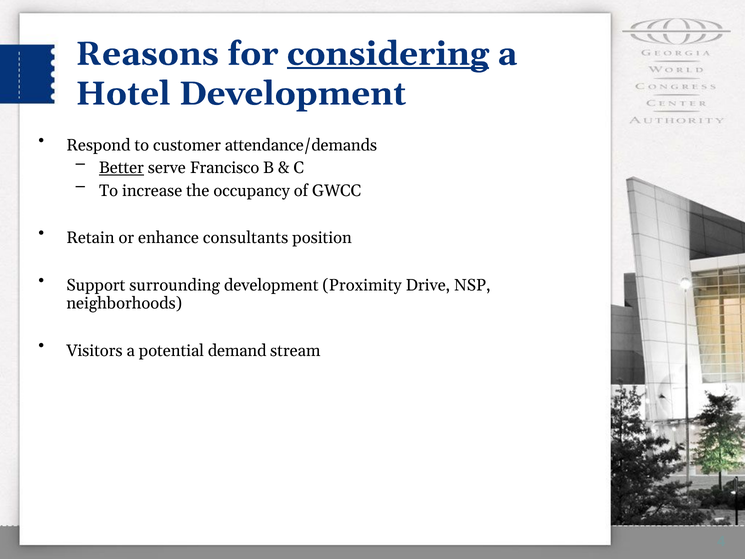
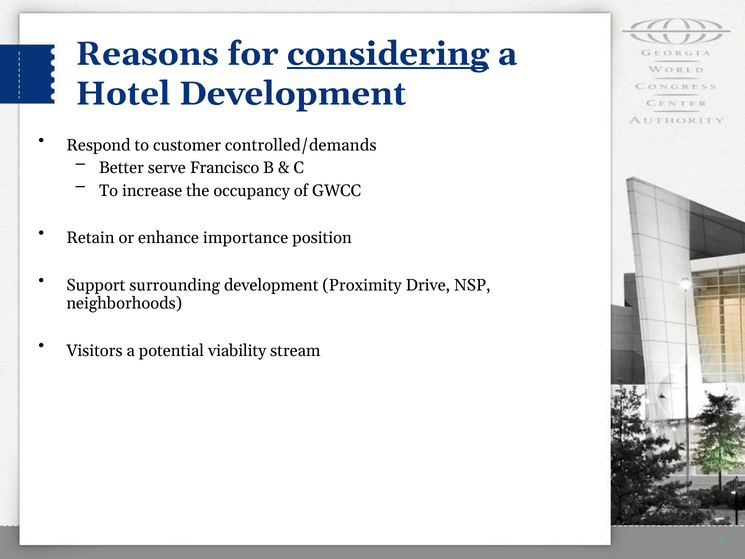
attendance/demands: attendance/demands -> controlled/demands
Better underline: present -> none
consultants: consultants -> importance
demand: demand -> viability
